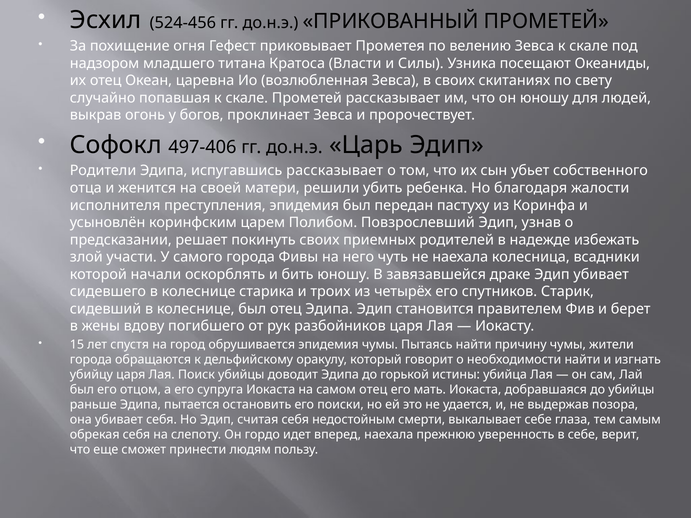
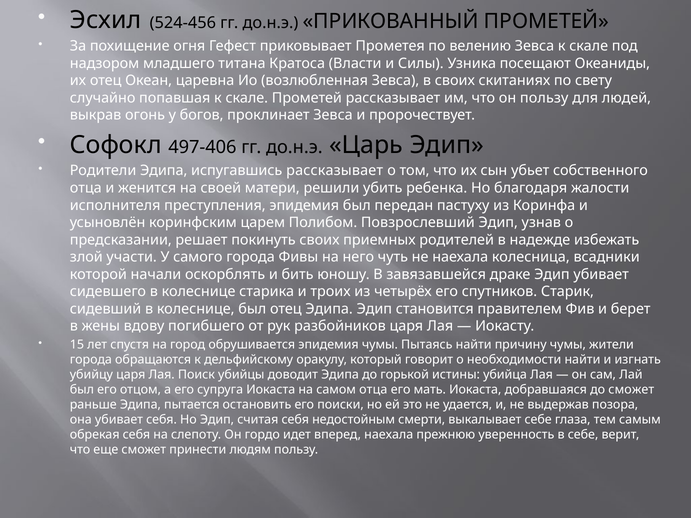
он юношу: юношу -> пользу
самом отец: отец -> отца
до убийцы: убийцы -> сможет
